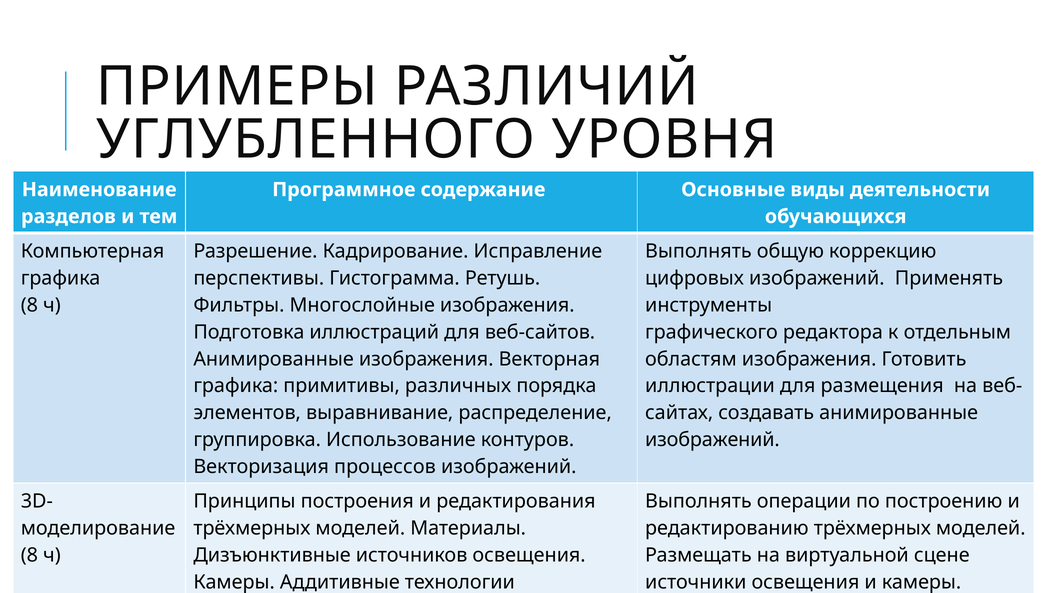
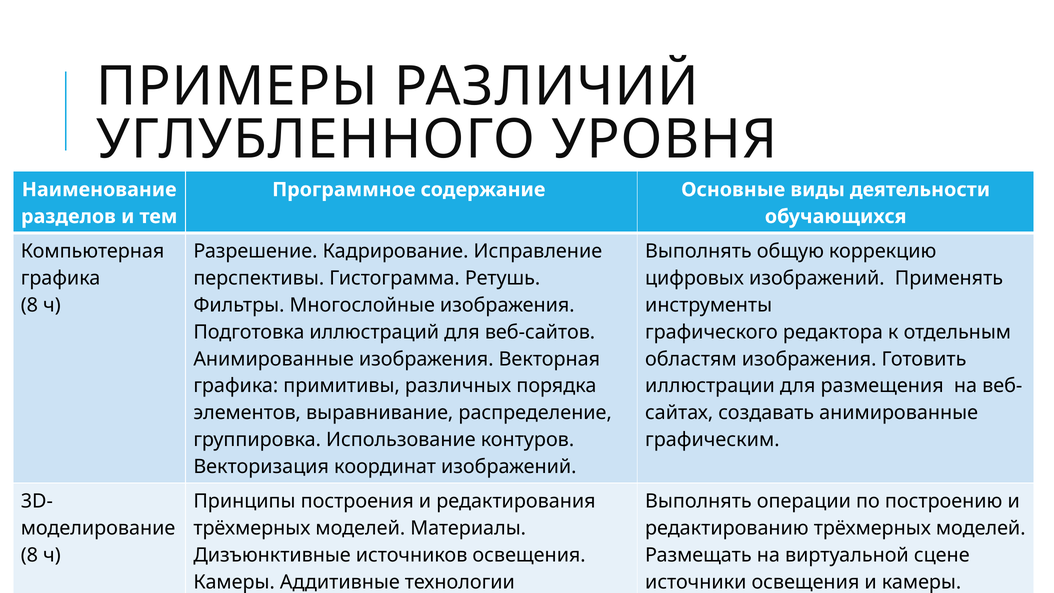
изображений at (712, 440): изображений -> графическим
процессов: процессов -> координат
